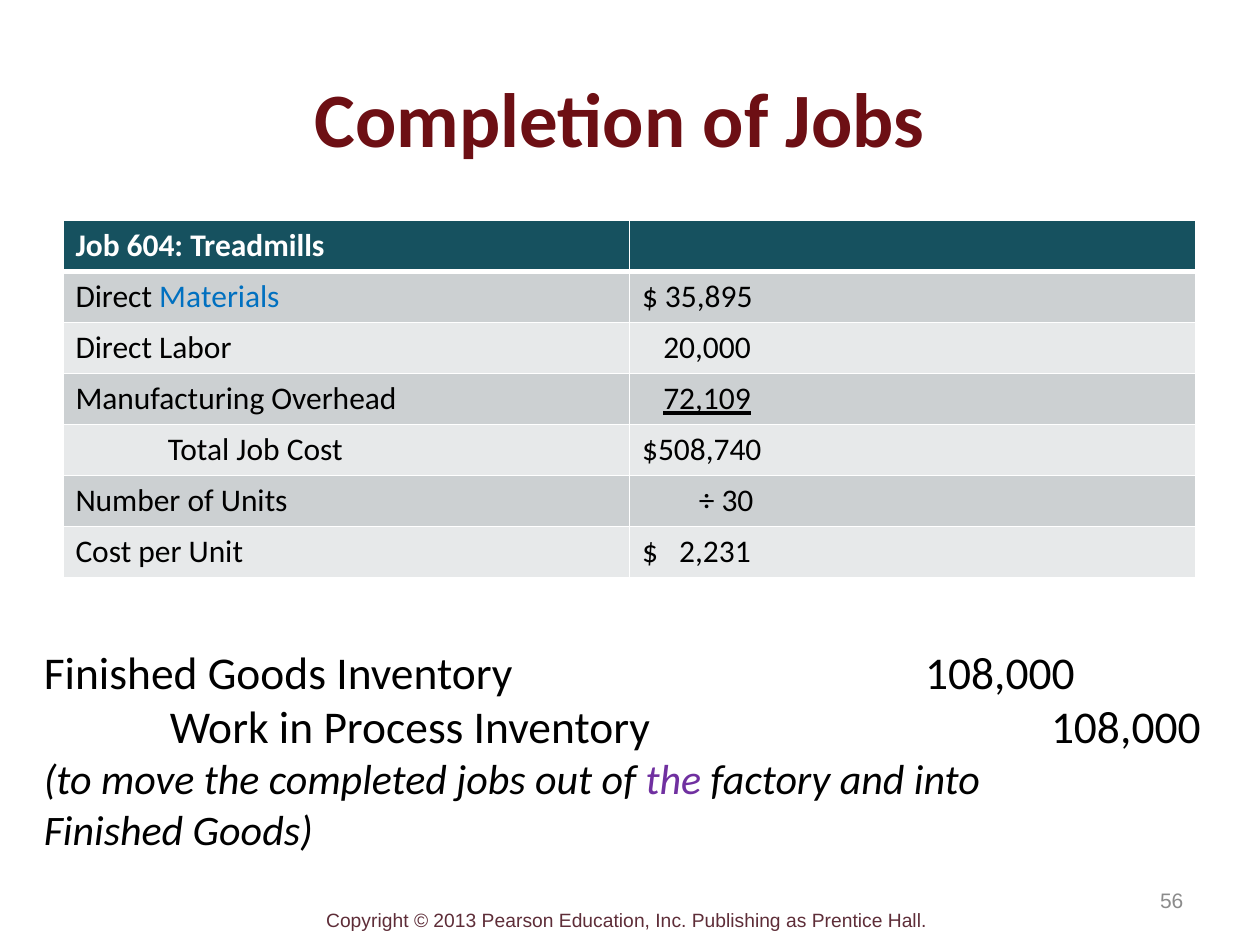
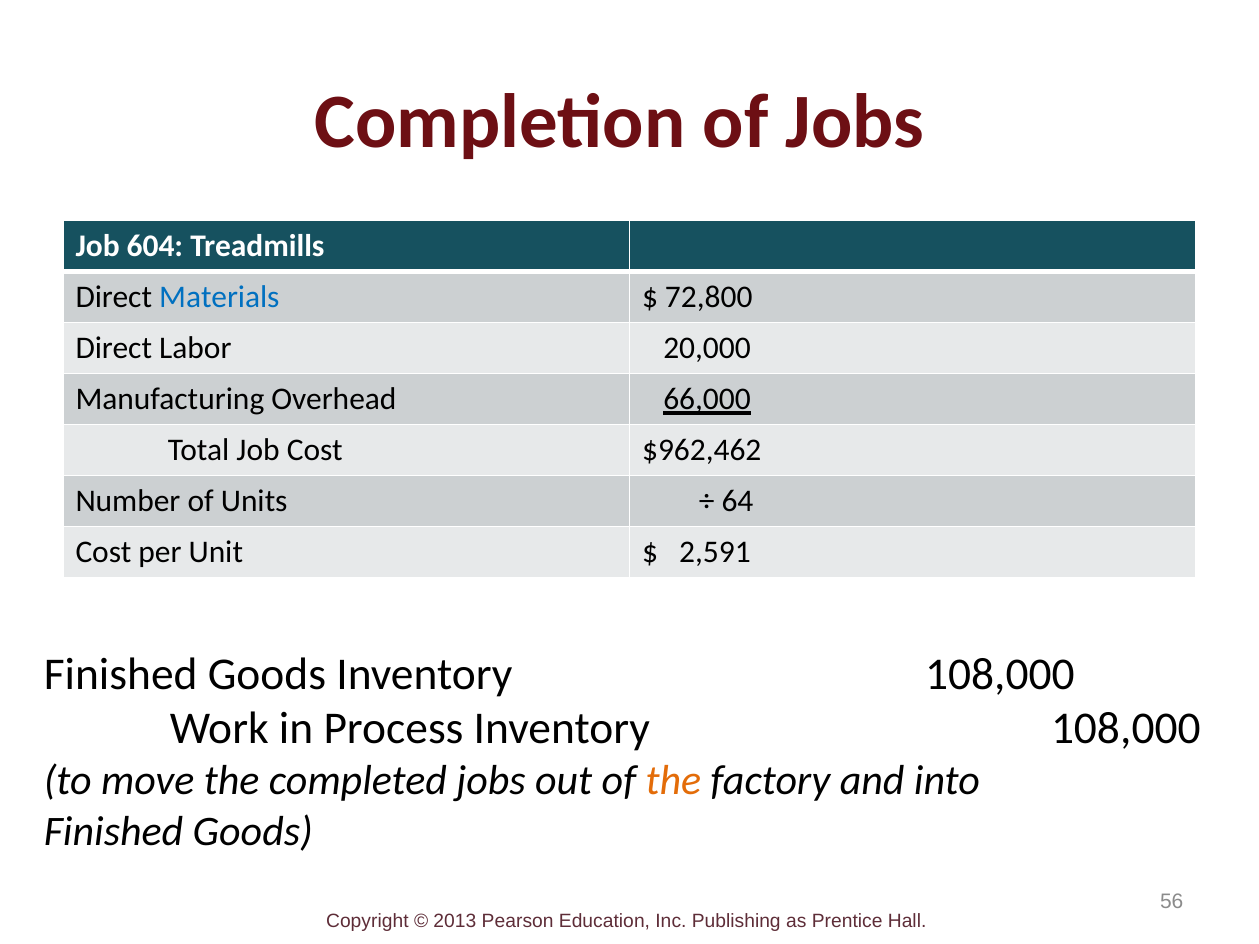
35,895: 35,895 -> 72,800
72,109: 72,109 -> 66,000
$508,740: $508,740 -> $962,462
30: 30 -> 64
2,231: 2,231 -> 2,591
the at (673, 781) colour: purple -> orange
